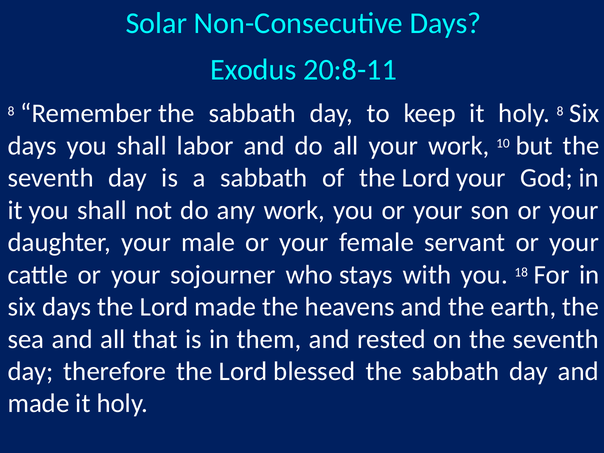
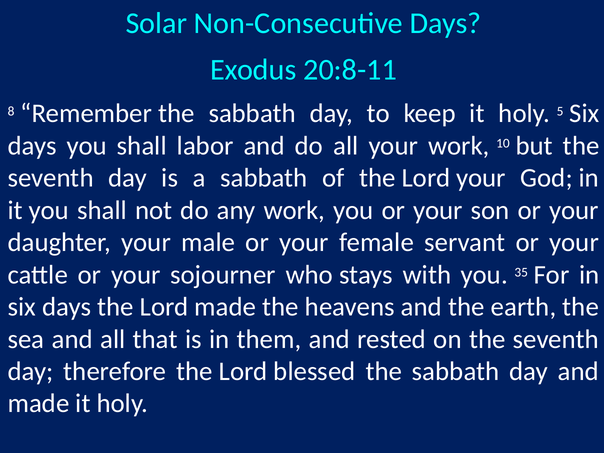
holy 8: 8 -> 5
18: 18 -> 35
